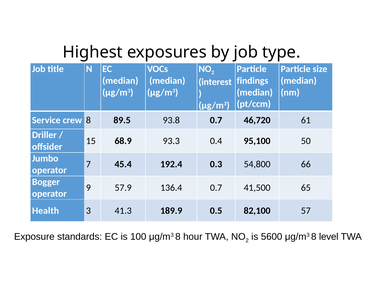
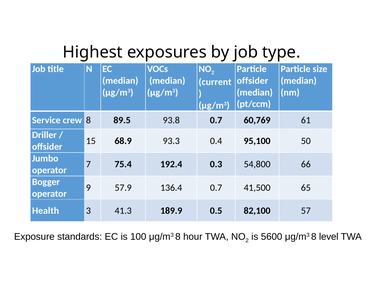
findings at (253, 81): findings -> offsider
interest: interest -> current
46,720: 46,720 -> 60,769
45.4: 45.4 -> 75.4
